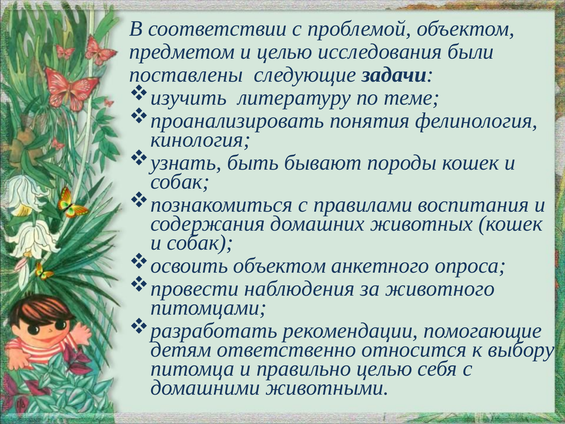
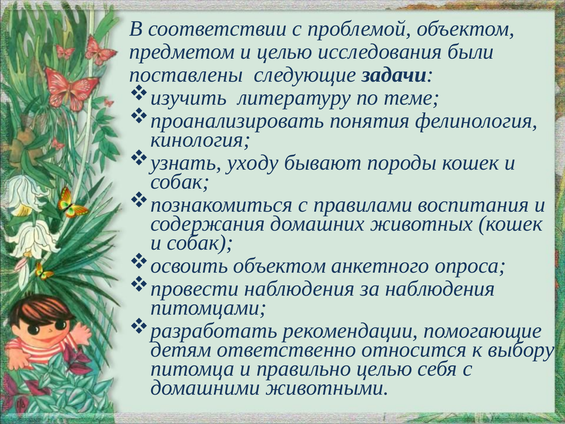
быть: быть -> уходу
за животного: животного -> наблюдения
